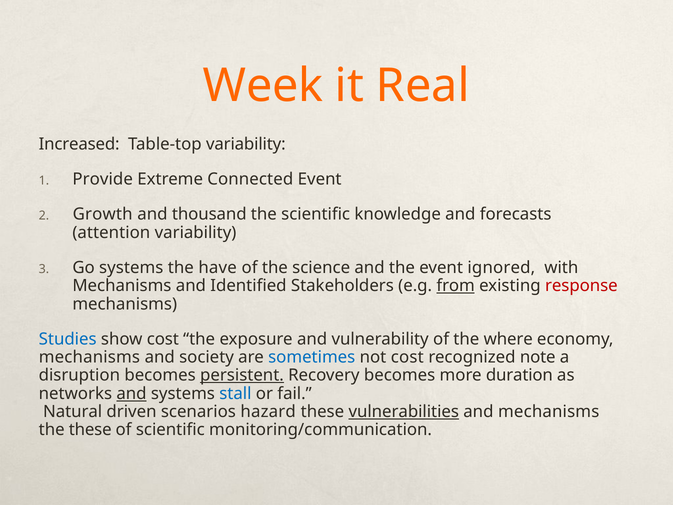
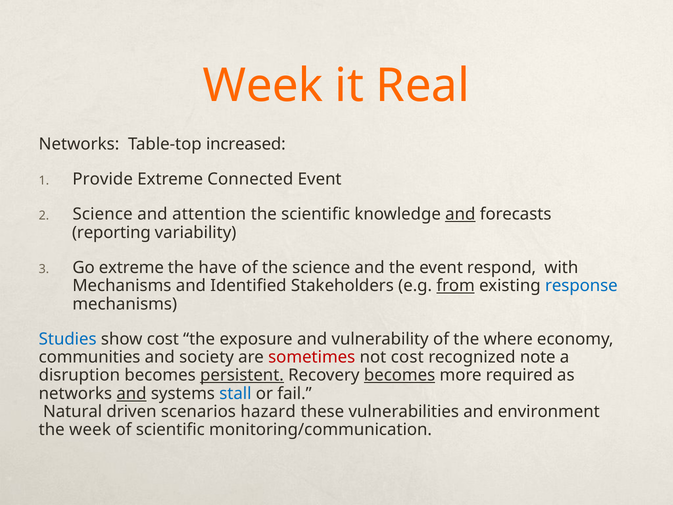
Increased at (79, 144): Increased -> Networks
Table-top variability: variability -> increased
Growth at (103, 214): Growth -> Science
thousand: thousand -> attention
and at (460, 214) underline: none -> present
attention: attention -> reporting
Go systems: systems -> extreme
ignored: ignored -> respond
response colour: red -> blue
mechanisms at (89, 357): mechanisms -> communities
sometimes colour: blue -> red
becomes at (400, 375) underline: none -> present
duration: duration -> required
vulnerabilities underline: present -> none
and mechanisms: mechanisms -> environment
the these: these -> week
